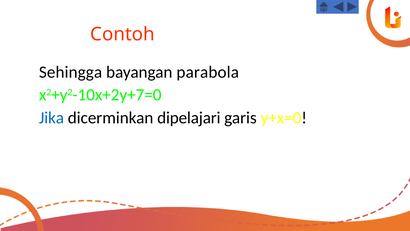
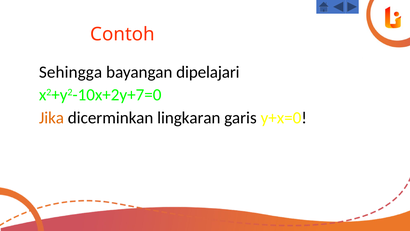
parabola: parabola -> dipelajari
Jika colour: blue -> orange
dipelajari: dipelajari -> lingkaran
